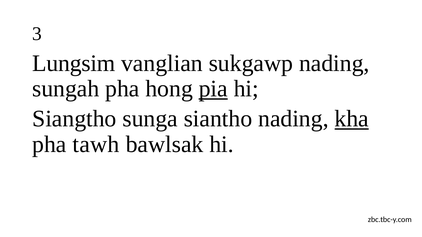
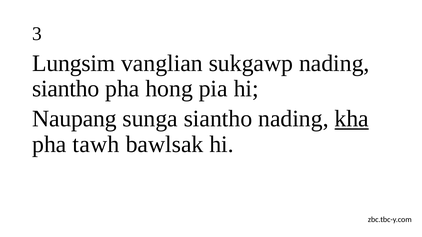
sungah at (66, 89): sungah -> siantho
pia underline: present -> none
Siangtho: Siangtho -> Naupang
